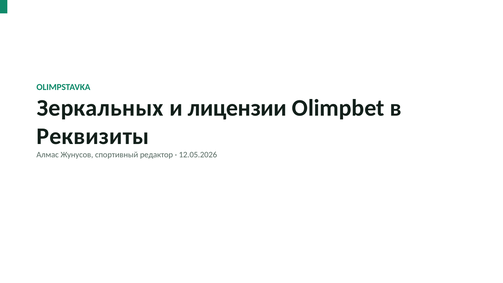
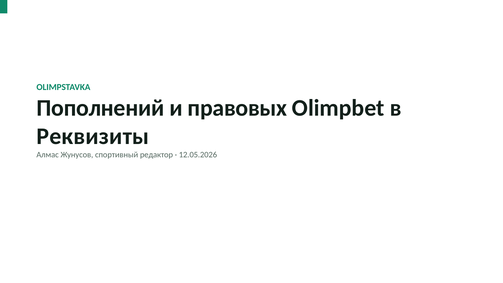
Зеркальных: Зеркальных -> Пополнений
лицензии: лицензии -> правовых
